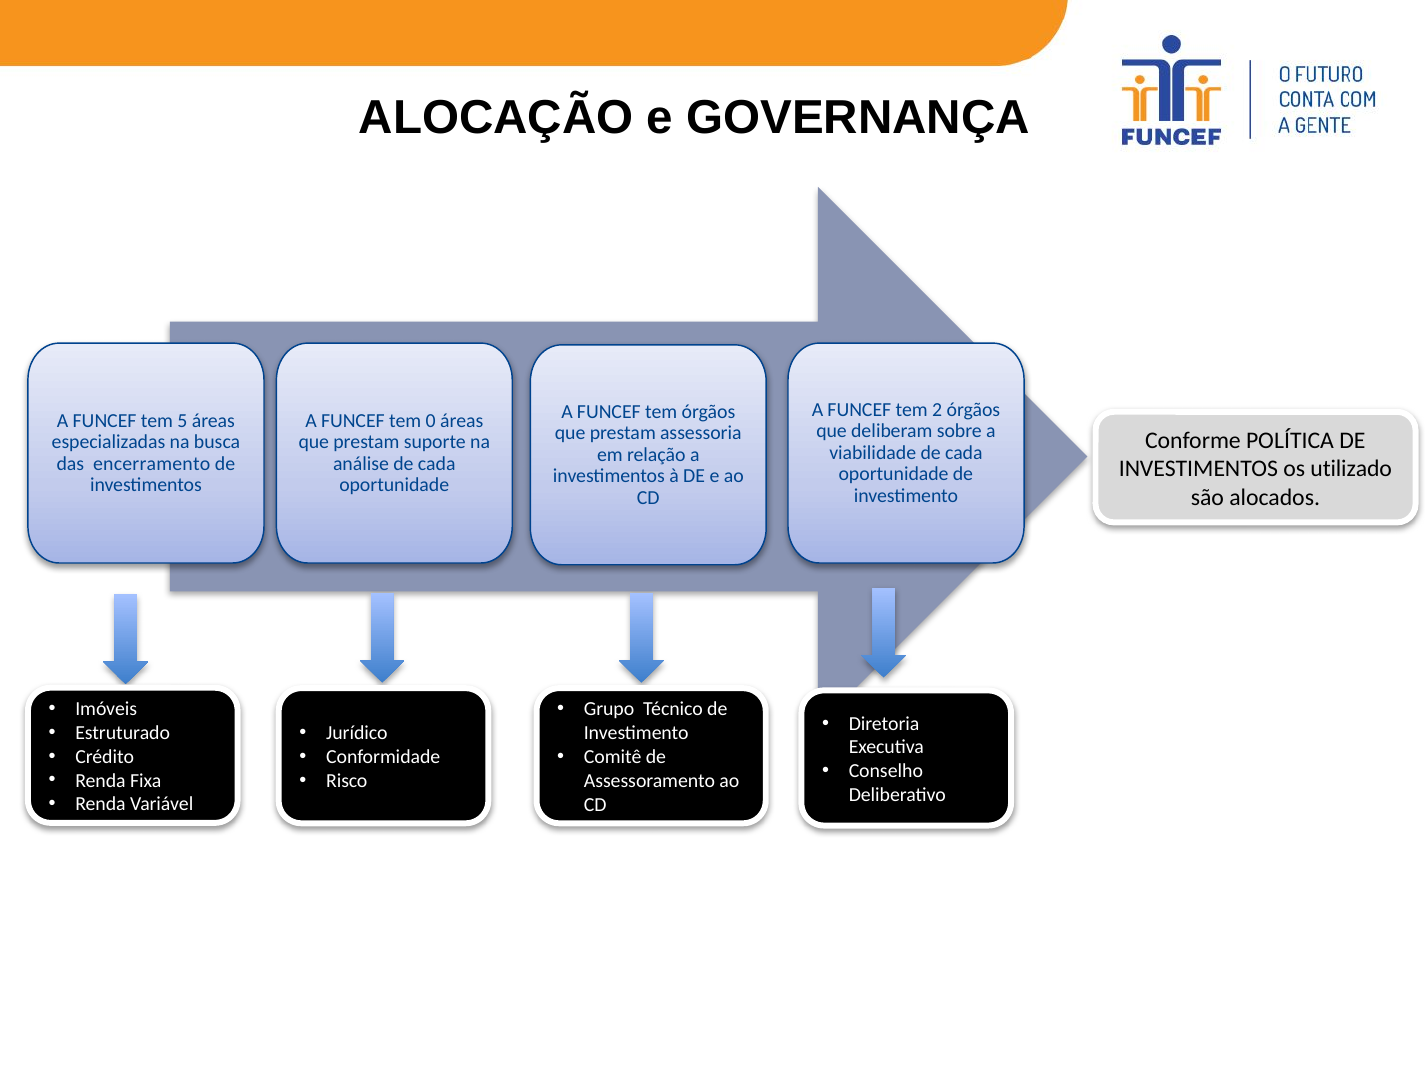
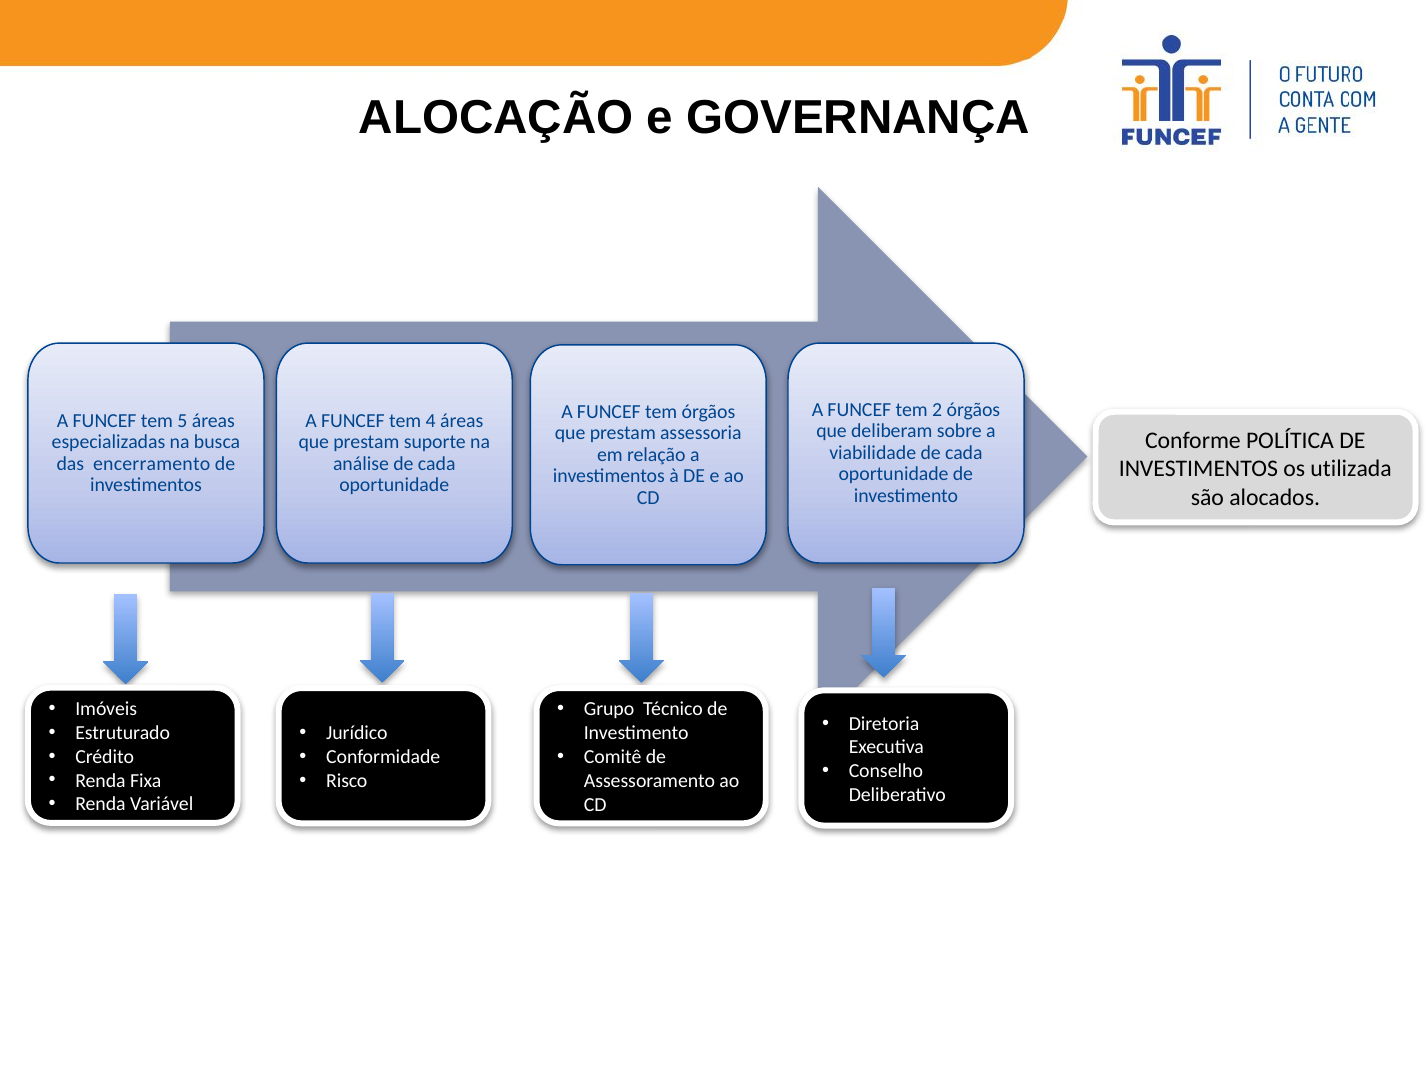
0: 0 -> 4
utilizado: utilizado -> utilizada
